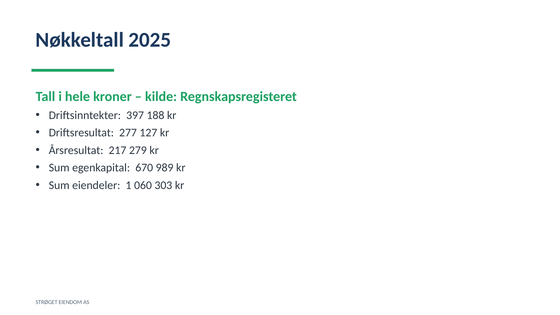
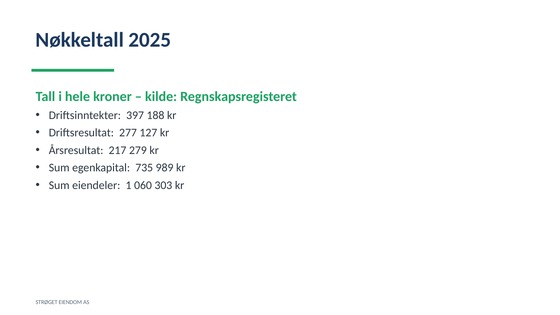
670: 670 -> 735
